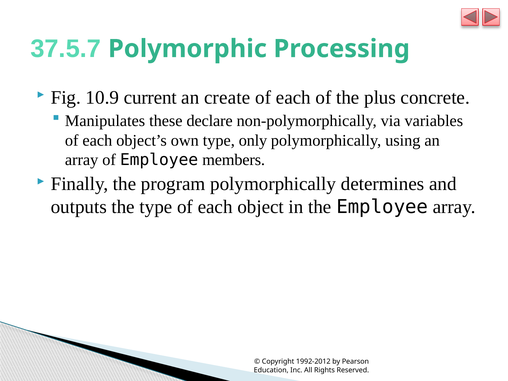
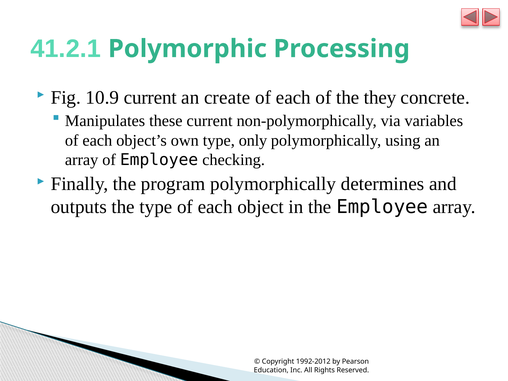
37.5.7: 37.5.7 -> 41.2.1
plus: plus -> they
these declare: declare -> current
members: members -> checking
